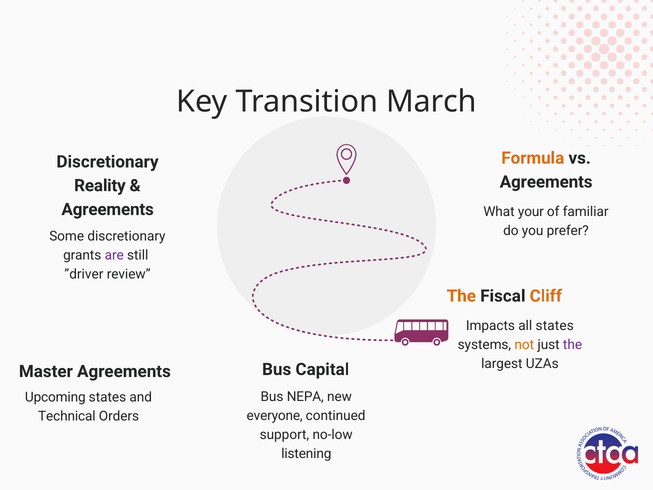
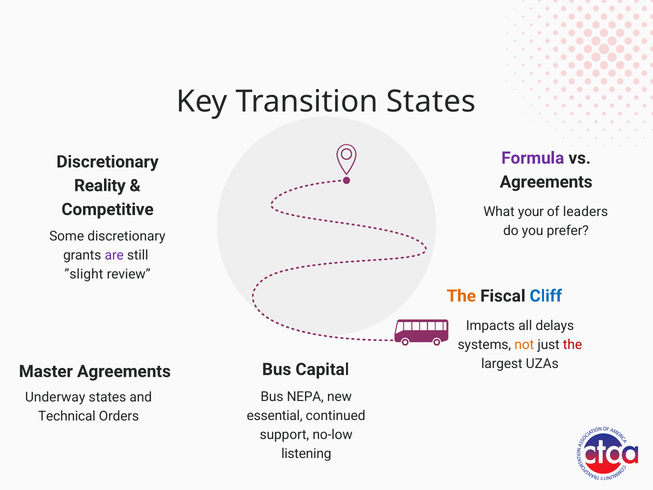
Transition March: March -> States
Formula colour: orange -> purple
Agreements at (108, 209): Agreements -> Competitive
familiar: familiar -> leaders
”driver: ”driver -> ”slight
Cliff colour: orange -> blue
all states: states -> delays
the at (573, 345) colour: purple -> red
Upcoming: Upcoming -> Underway
everyone: everyone -> essential
